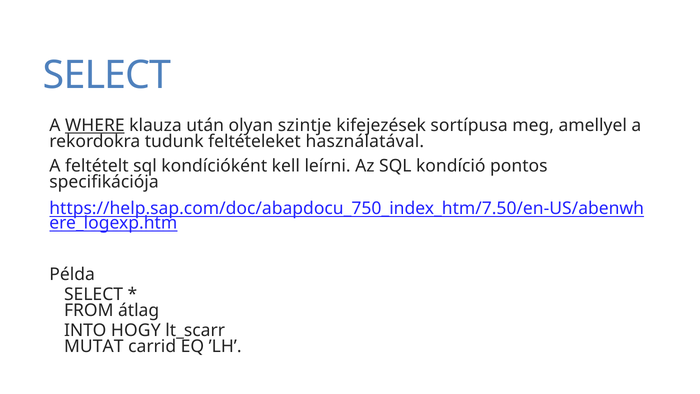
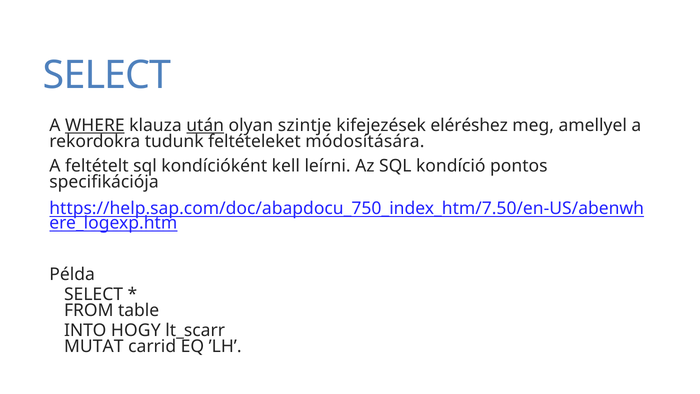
után underline: none -> present
sortípusa: sortípusa -> eléréshez
használatával: használatával -> módosítására
átlag: átlag -> table
